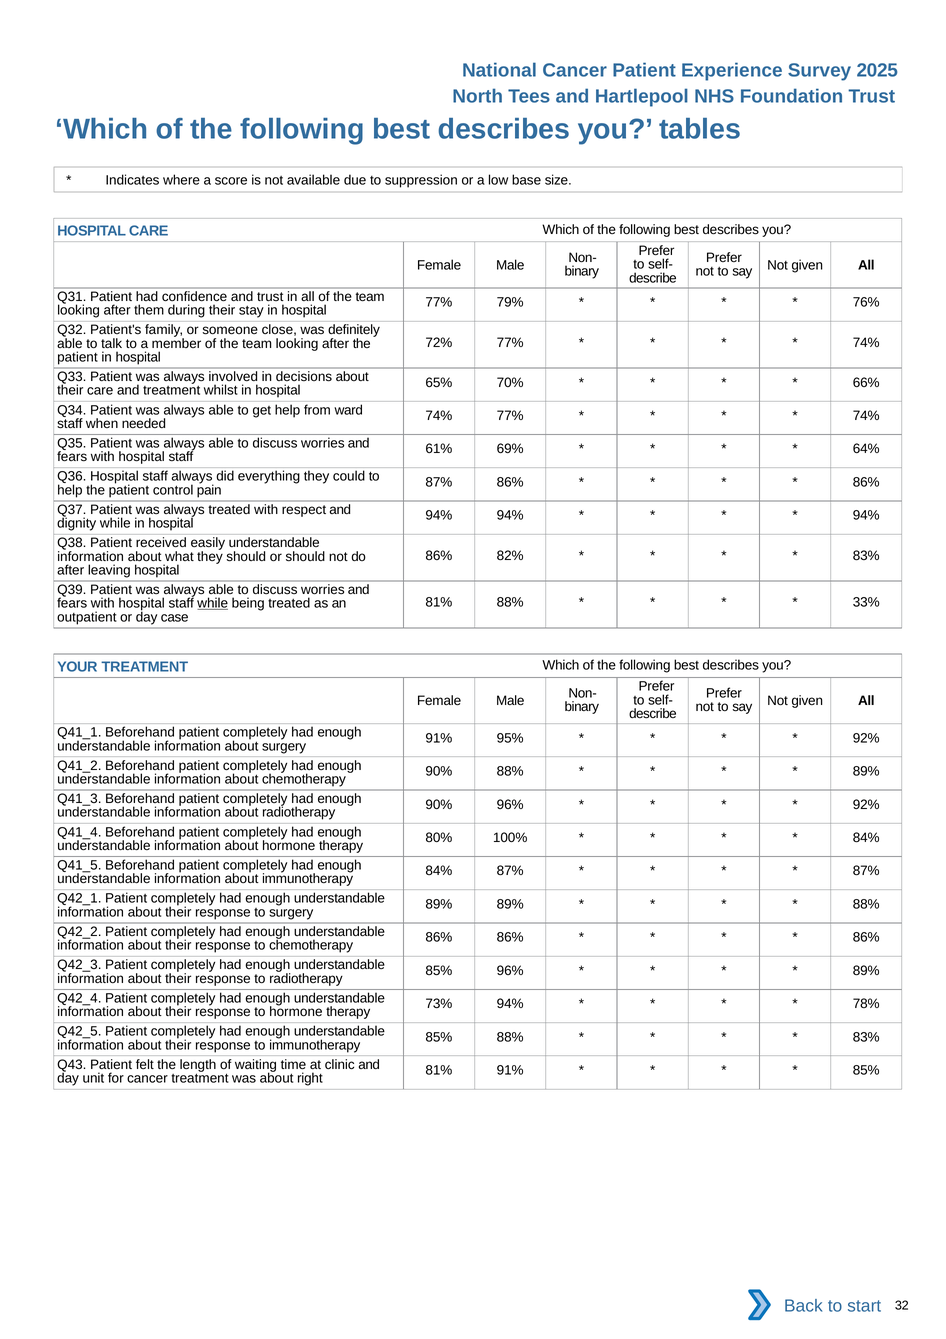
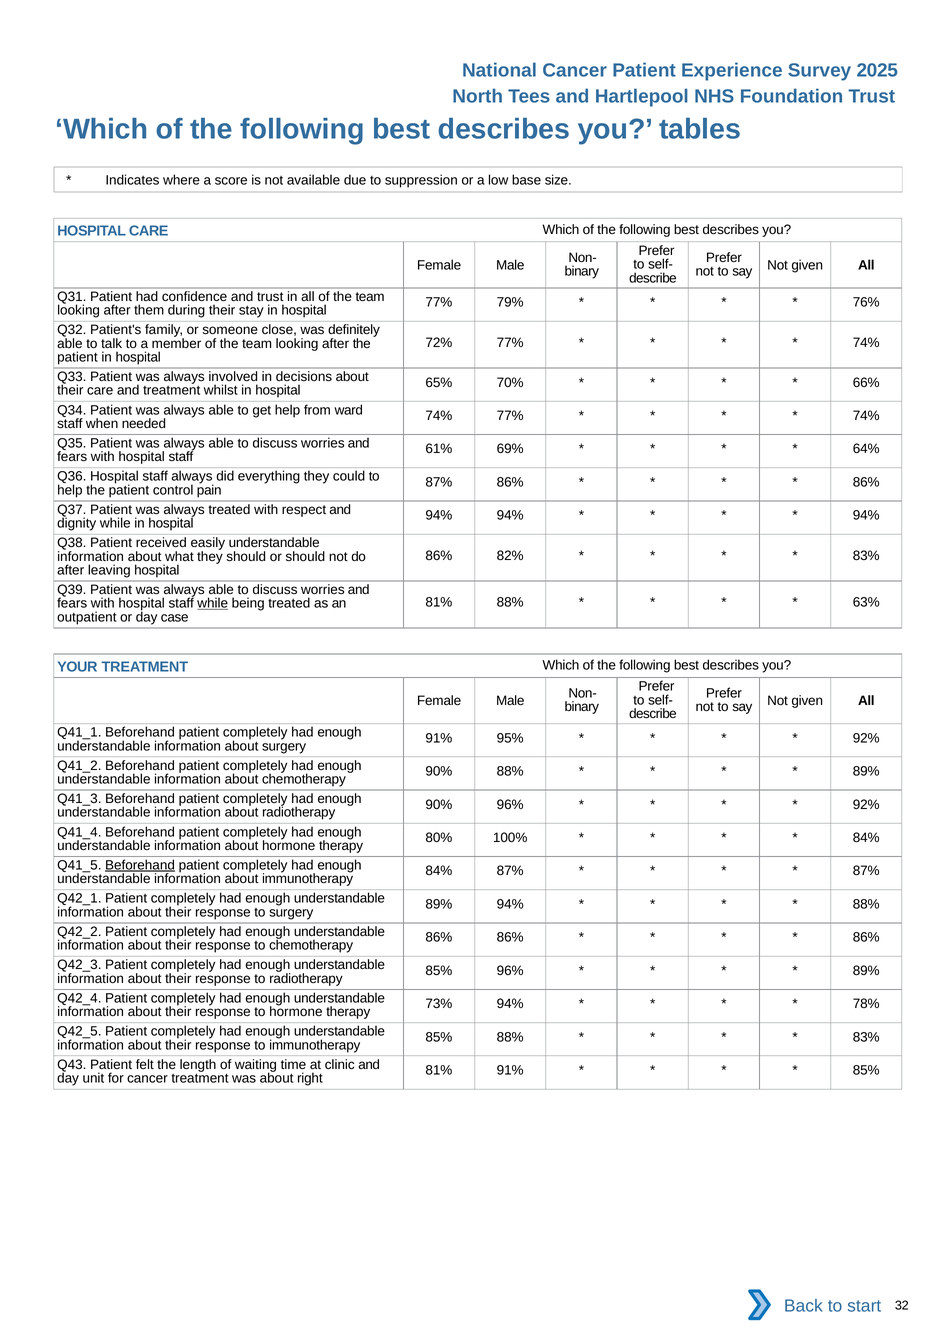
33%: 33% -> 63%
Beforehand at (140, 865) underline: none -> present
89% 89%: 89% -> 94%
